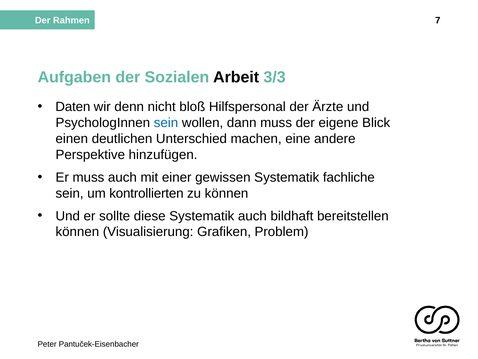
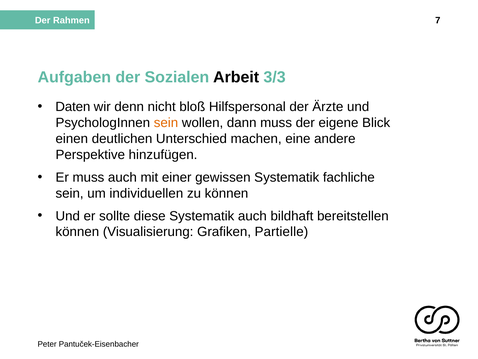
sein at (166, 123) colour: blue -> orange
kontrollierten: kontrollierten -> individuellen
Problem: Problem -> Partielle
